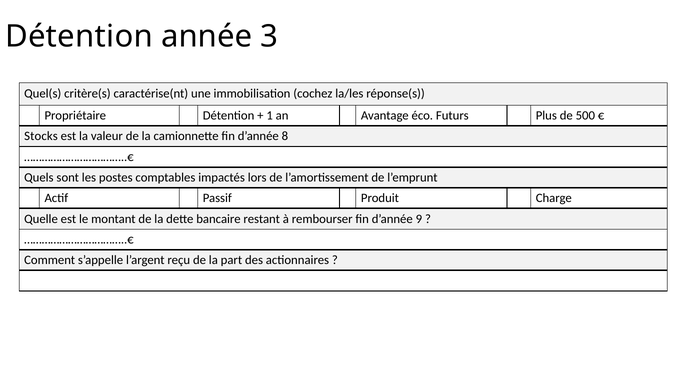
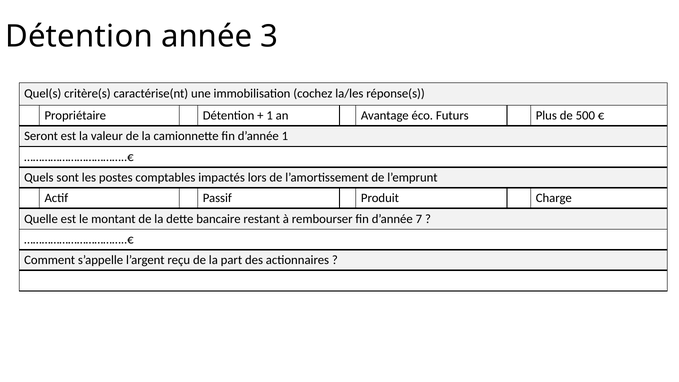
Stocks: Stocks -> Seront
d’année 8: 8 -> 1
9: 9 -> 7
